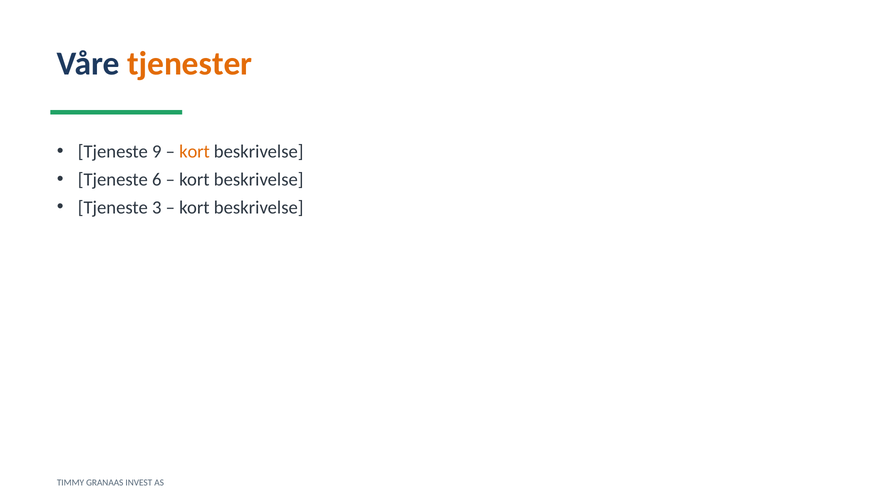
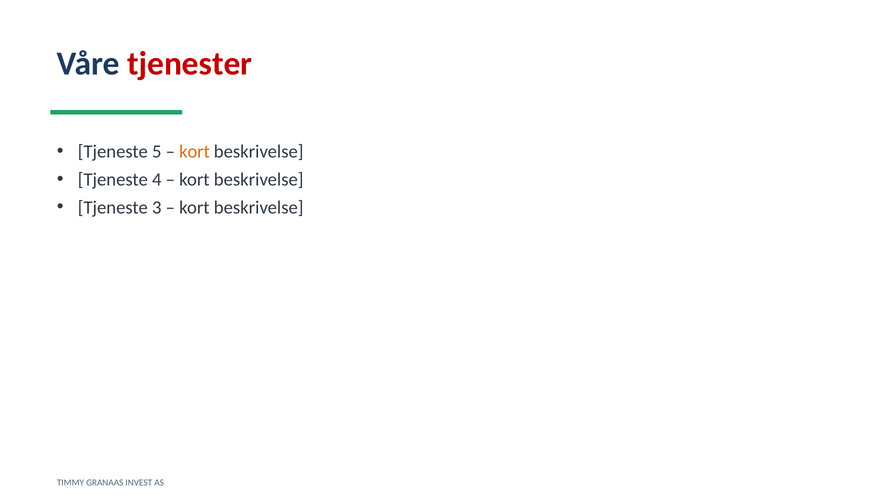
tjenester colour: orange -> red
9: 9 -> 5
6: 6 -> 4
